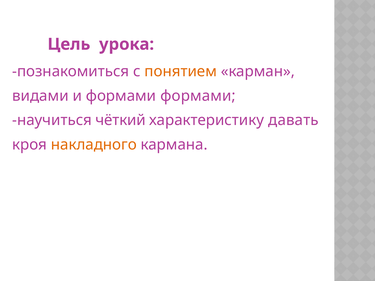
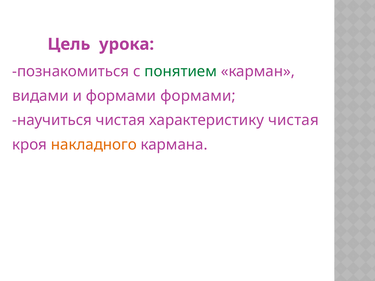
понятием colour: orange -> green
научиться чёткий: чёткий -> чистая
характеристику давать: давать -> чистая
